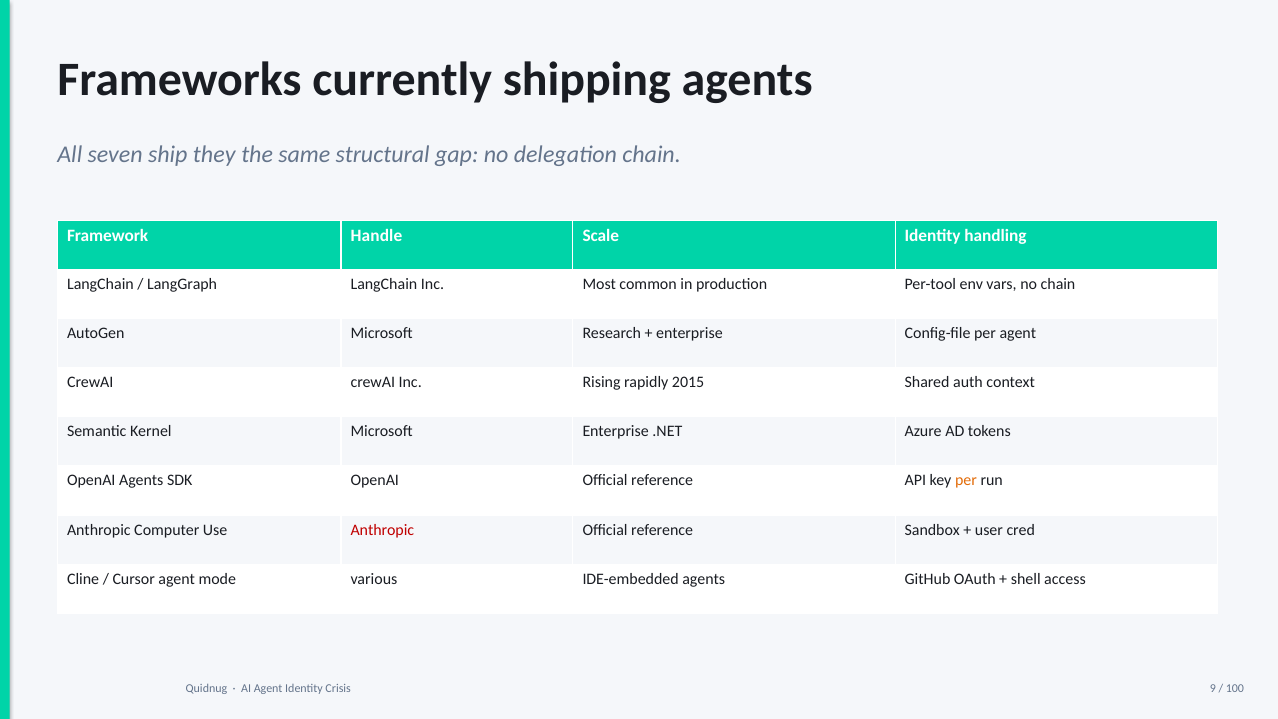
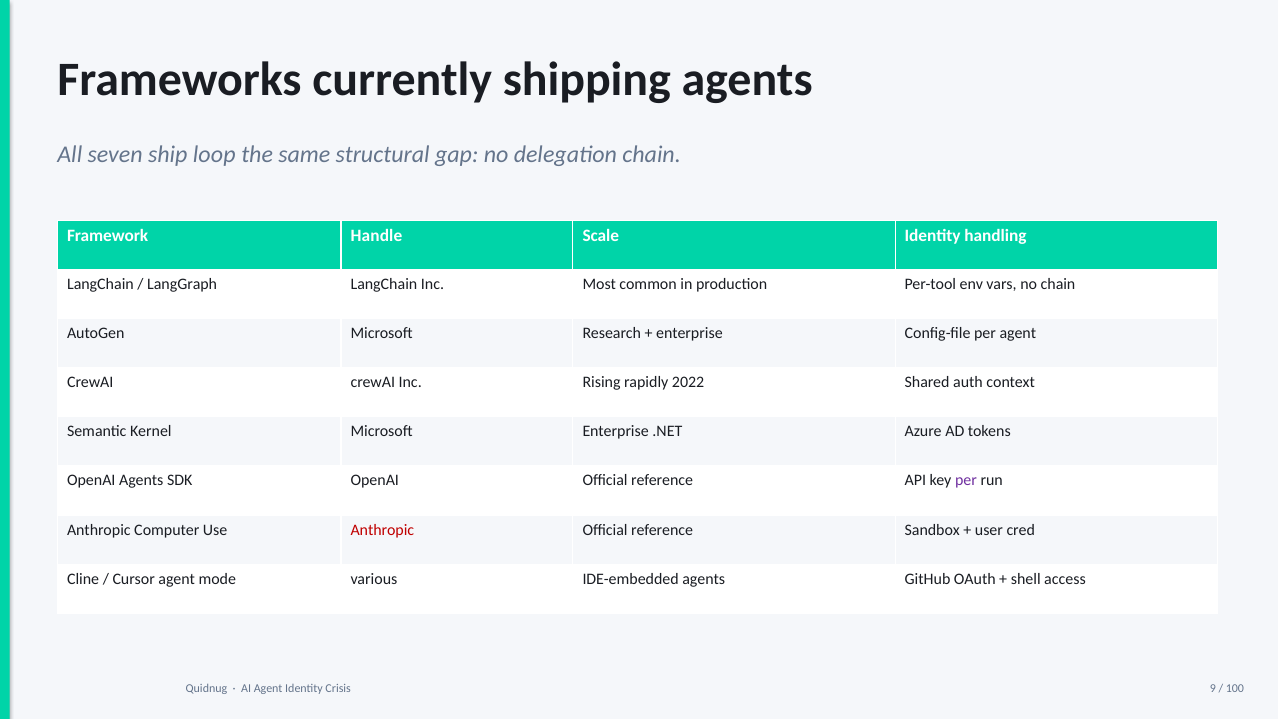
they: they -> loop
2015: 2015 -> 2022
per at (966, 481) colour: orange -> purple
